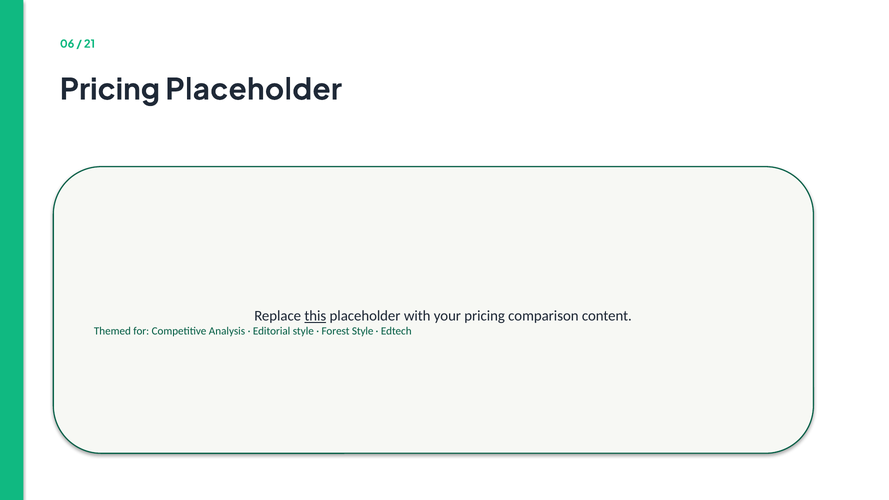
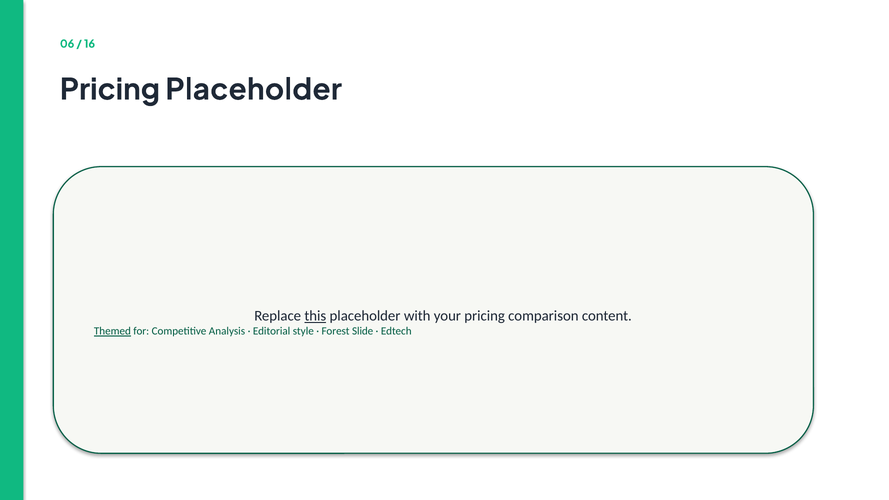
21: 21 -> 16
Themed underline: none -> present
Forest Style: Style -> Slide
